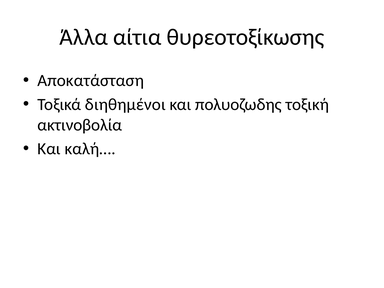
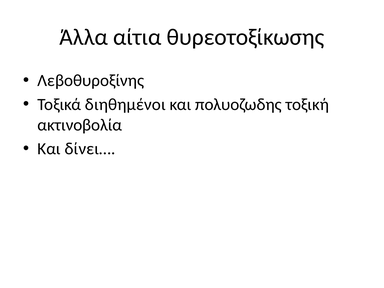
Αποκατάσταση: Αποκατάσταση -> Λεβοθυροξίνης
καλή…: καλή… -> δίνει…
